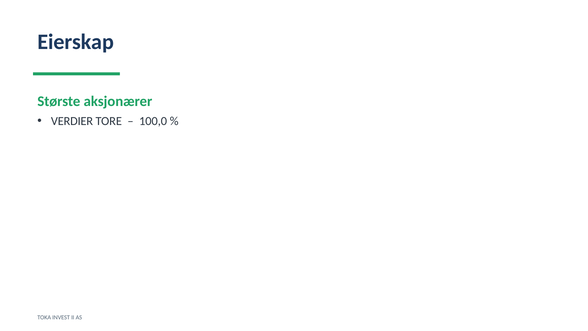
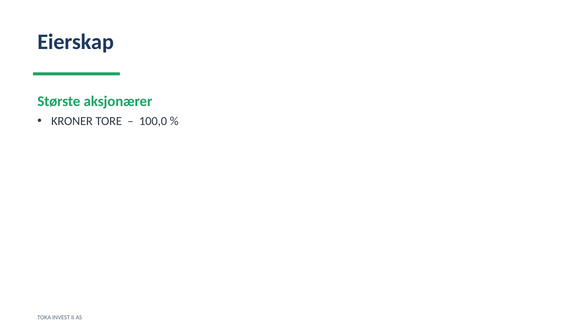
VERDIER: VERDIER -> KRONER
